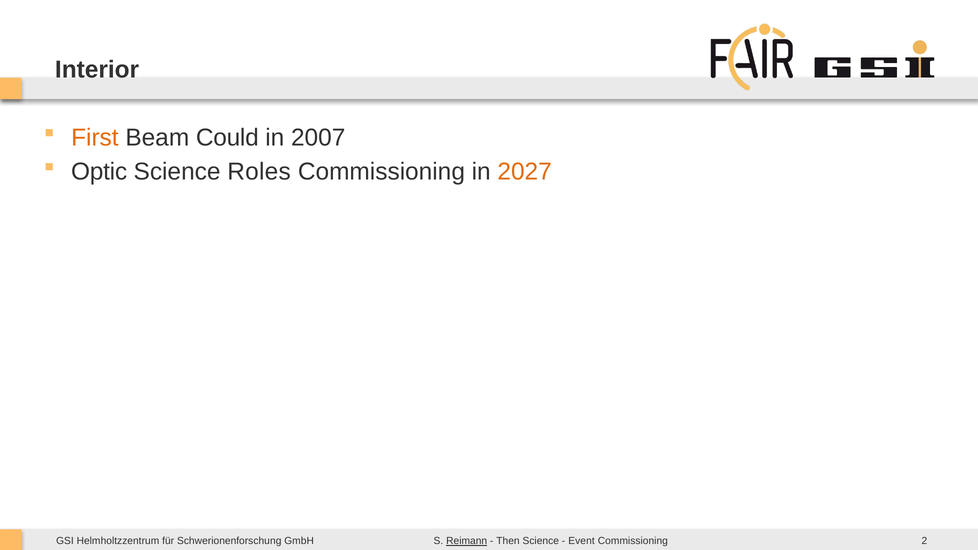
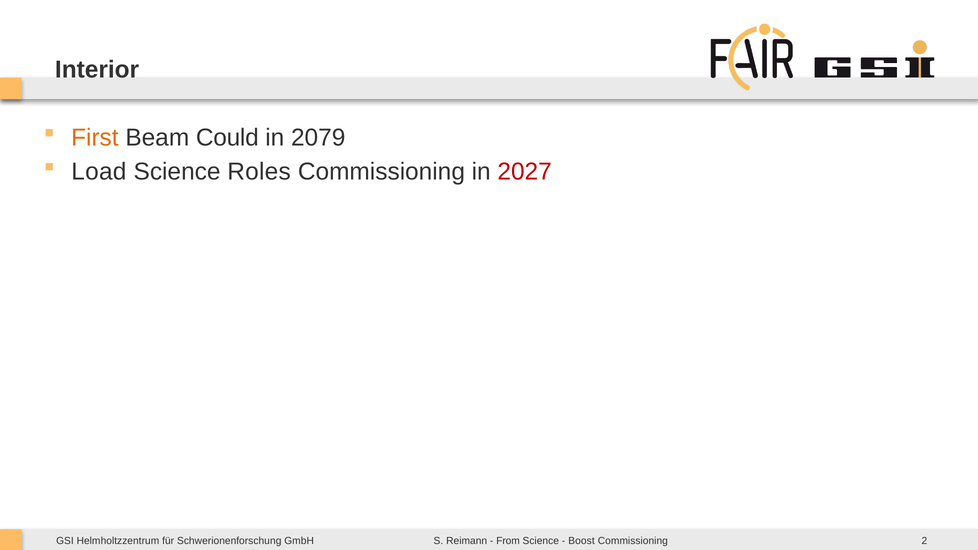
2007: 2007 -> 2079
Optic: Optic -> Load
2027 colour: orange -> red
Reimann underline: present -> none
Then: Then -> From
Event: Event -> Boost
